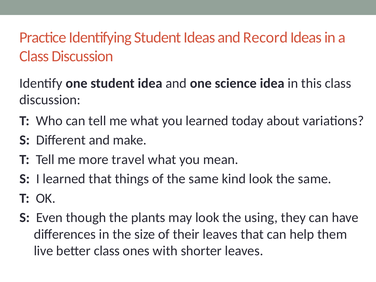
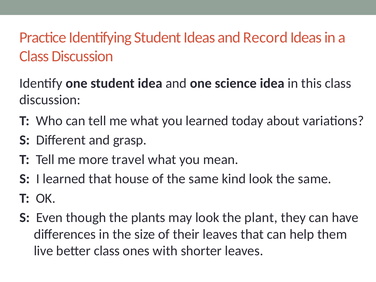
make: make -> grasp
things: things -> house
using: using -> plant
